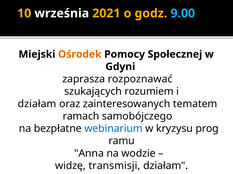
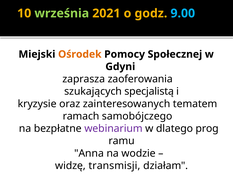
września colour: white -> light green
rozpoznawać: rozpoznawać -> zaoferowania
rozumiem: rozumiem -> specjalistą
działam at (37, 104): działam -> kryzysie
webinarium colour: blue -> purple
kryzysu: kryzysu -> dlatego
